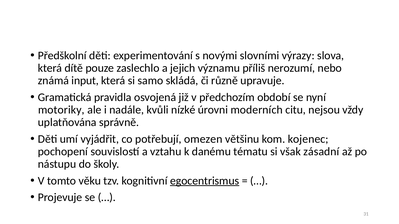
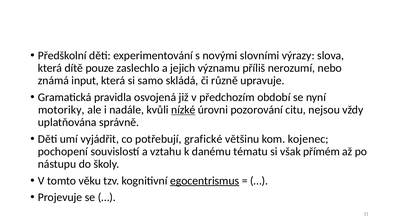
nízké underline: none -> present
moderních: moderních -> pozorování
omezen: omezen -> grafické
zásadní: zásadní -> přímém
